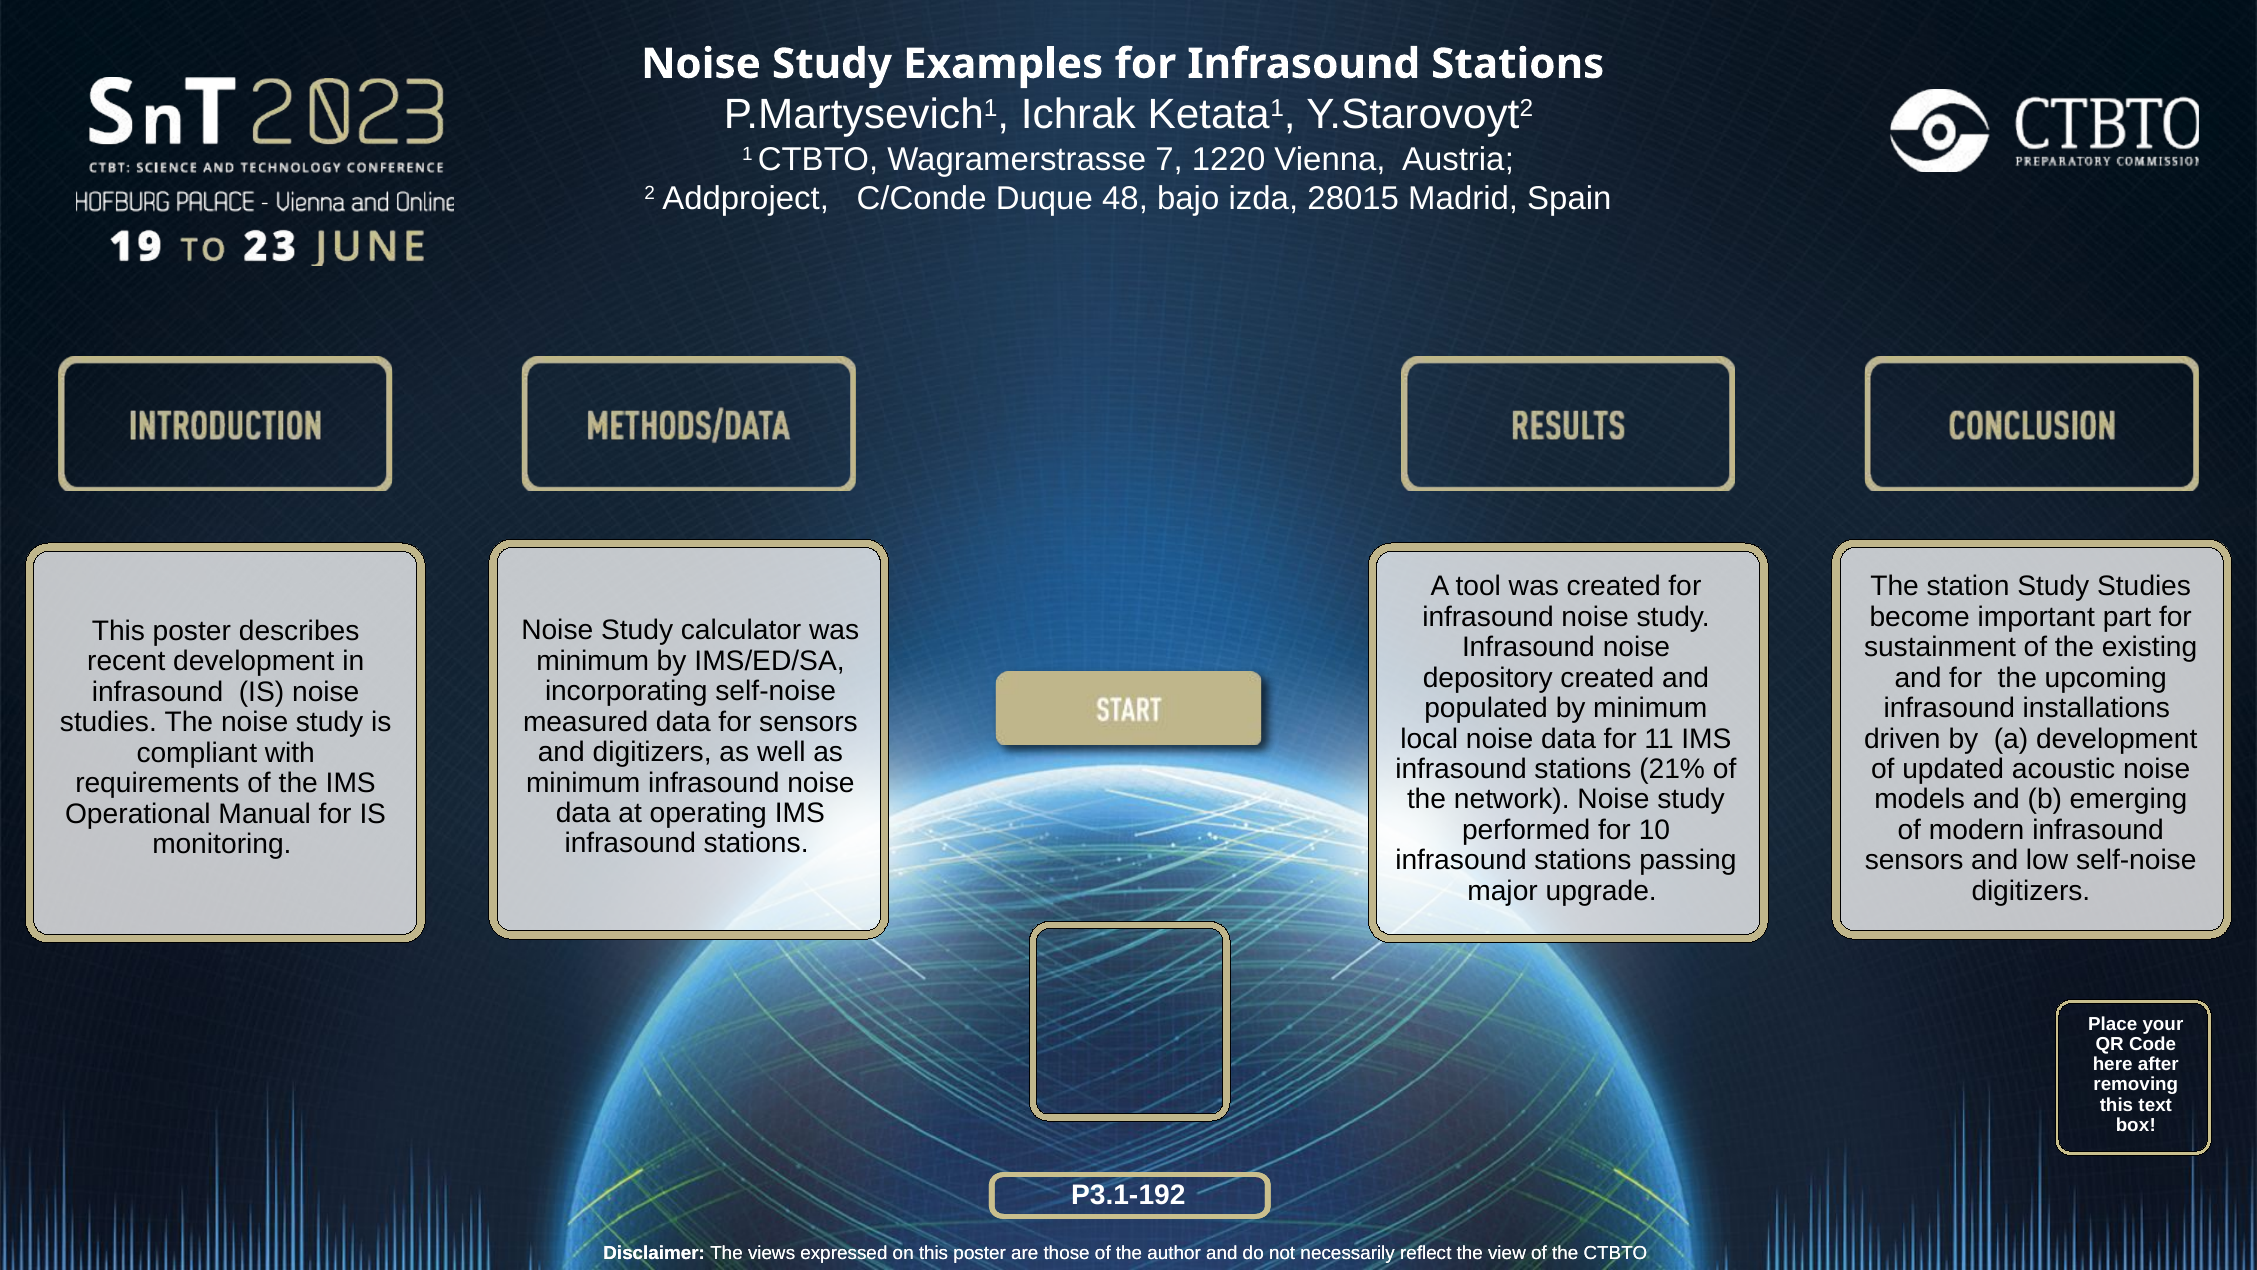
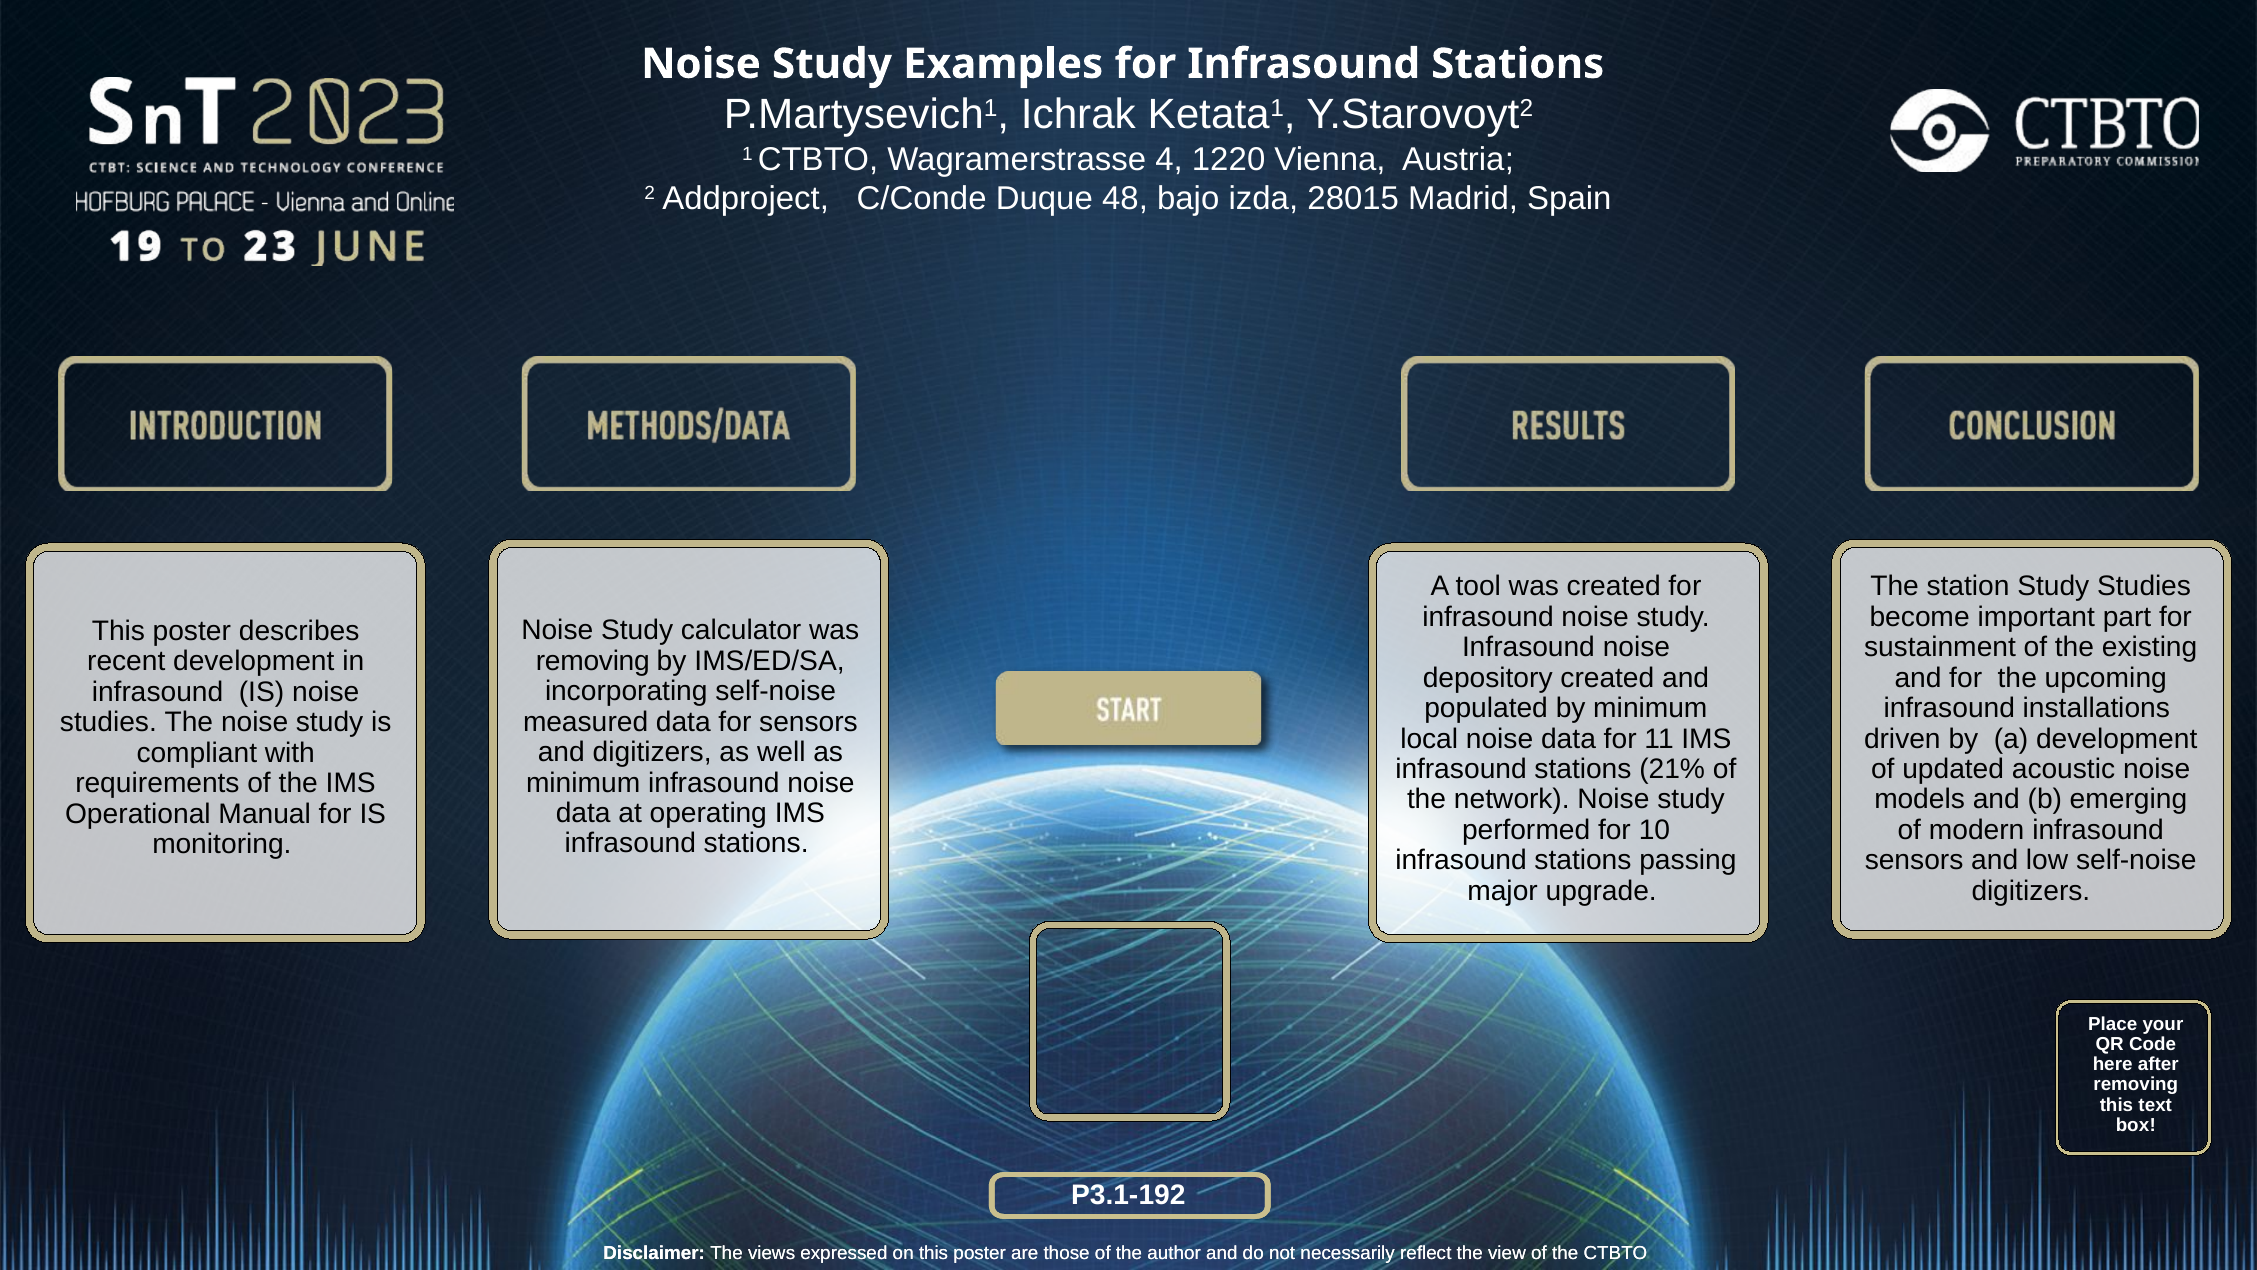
7: 7 -> 4
minimum at (593, 661): minimum -> removing
